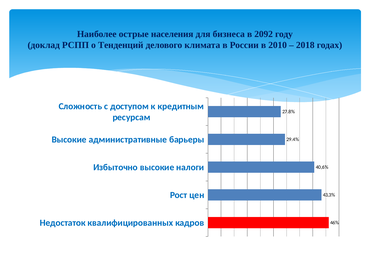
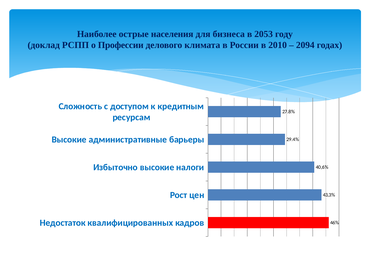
2092: 2092 -> 2053
Тенденций: Тенденций -> Профессии
2018: 2018 -> 2094
